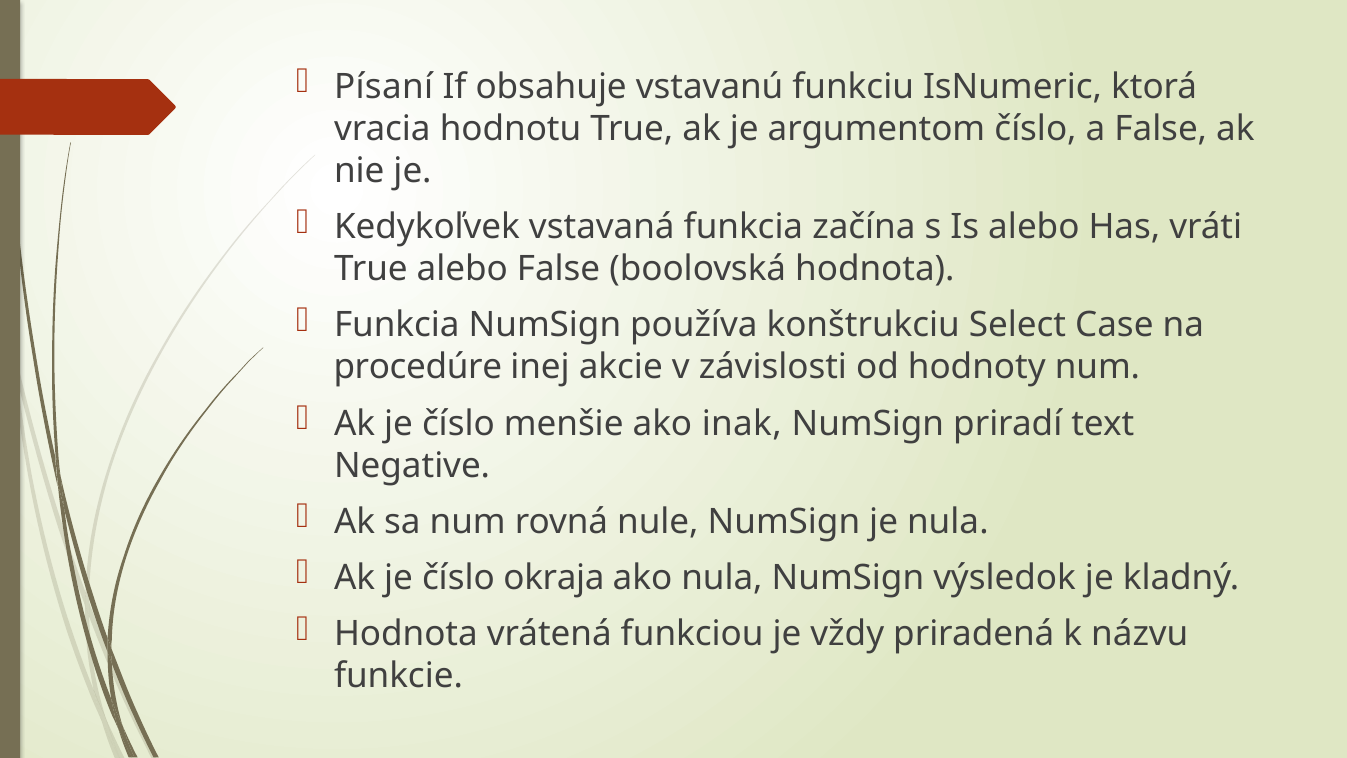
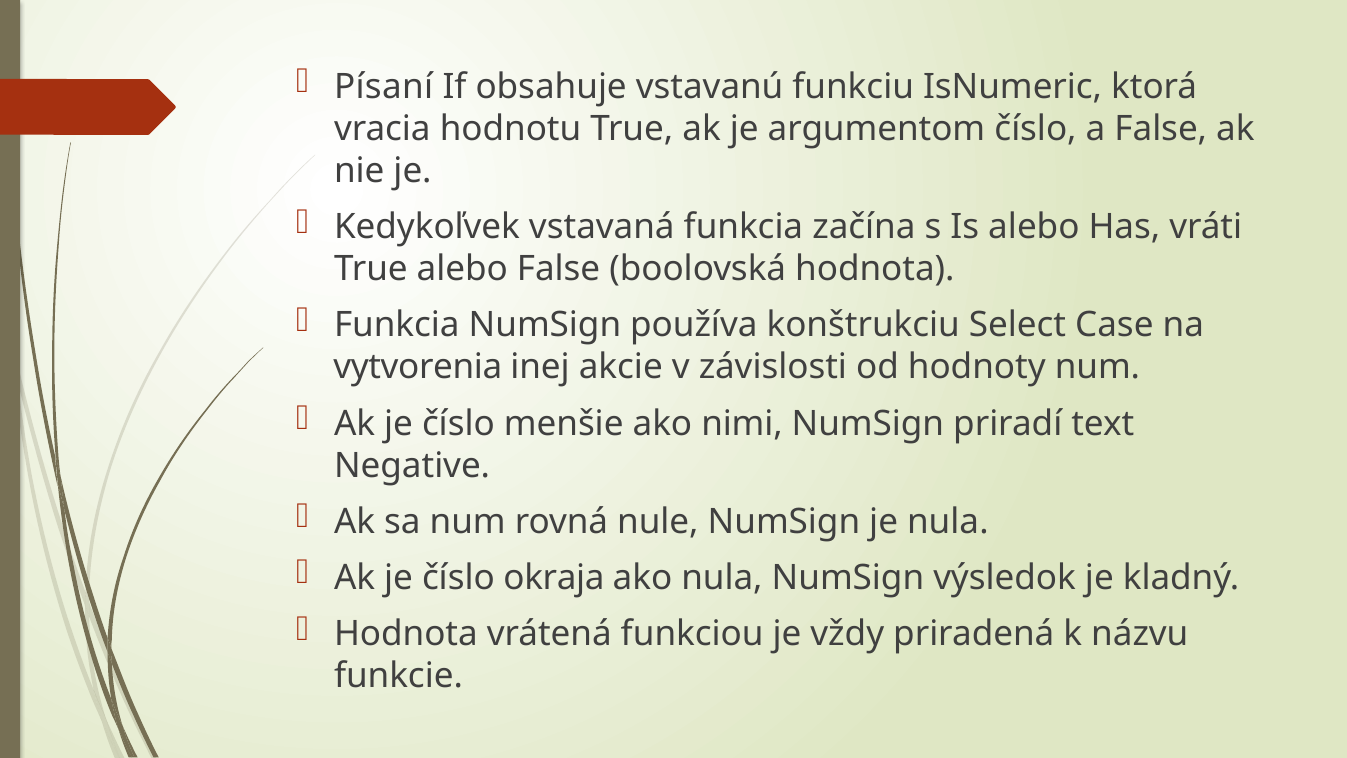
procedúre: procedúre -> vytvorenia
inak: inak -> nimi
